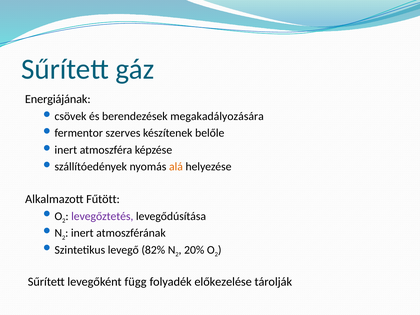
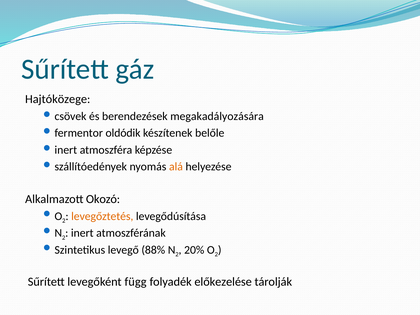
Energiájának: Energiájának -> Hajtóközege
szerves: szerves -> oldódik
Fűtött: Fűtött -> Okozó
levegőztetés colour: purple -> orange
82%: 82% -> 88%
